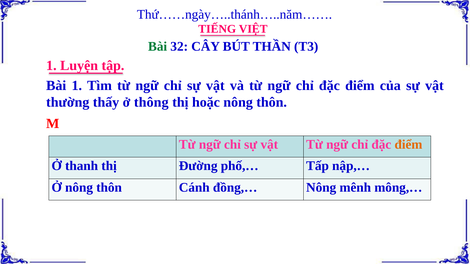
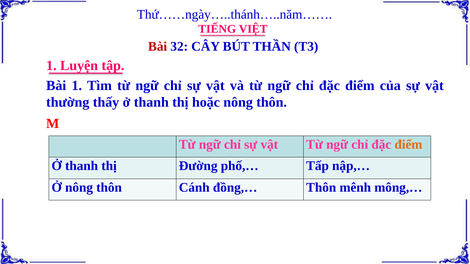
Bài at (158, 46) colour: green -> red
thấy ở thông: thông -> thanh
đồng,… Nông: Nông -> Thôn
